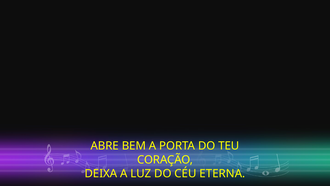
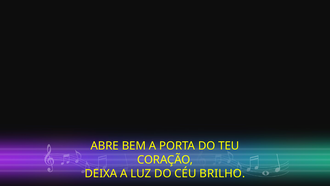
ETERNA: ETERNA -> BRILHO
